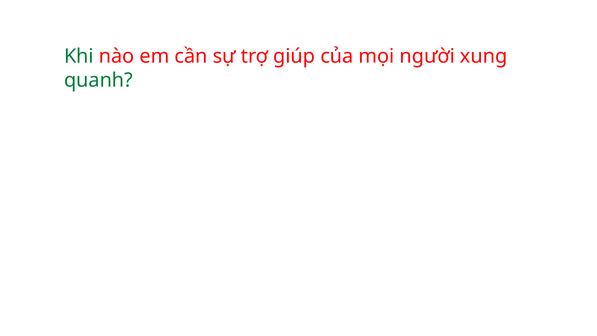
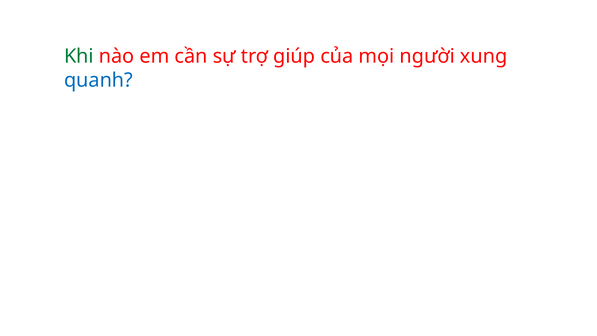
quanh colour: green -> blue
